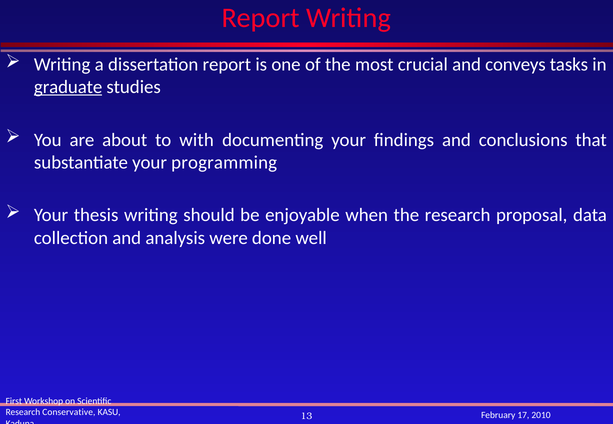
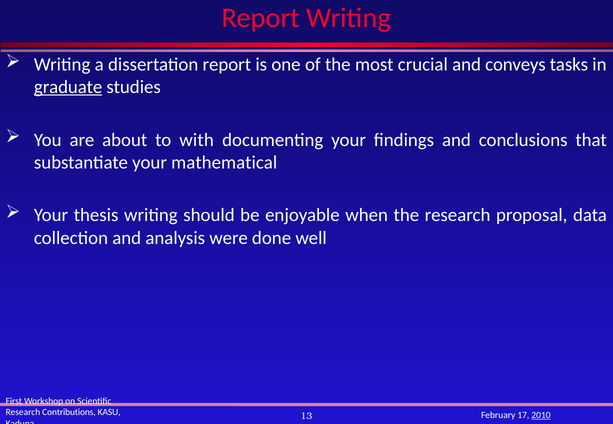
programming: programming -> mathematical
Conservative: Conservative -> Contributions
2010 underline: none -> present
